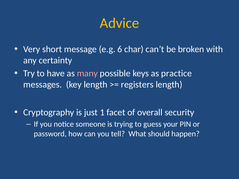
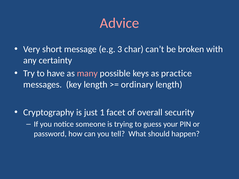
Advice colour: yellow -> pink
6: 6 -> 3
registers: registers -> ordinary
